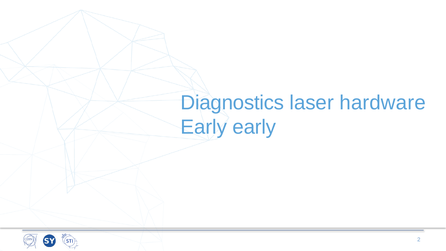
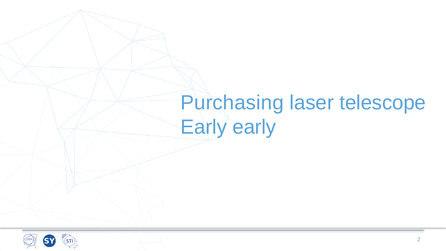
Diagnostics: Diagnostics -> Purchasing
hardware: hardware -> telescope
